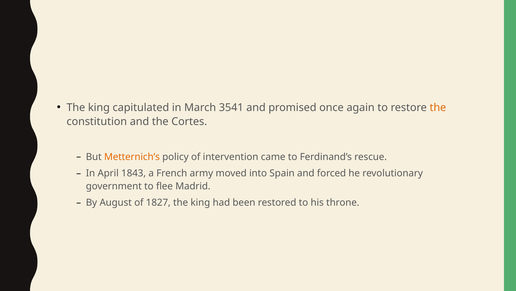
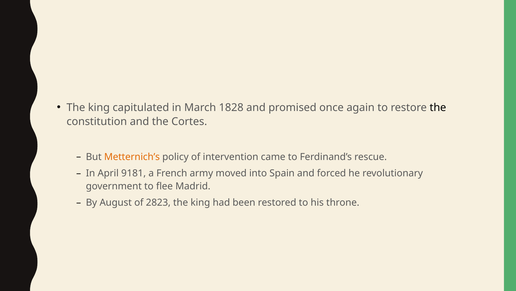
3541: 3541 -> 1828
the at (438, 107) colour: orange -> black
1843: 1843 -> 9181
1827: 1827 -> 2823
